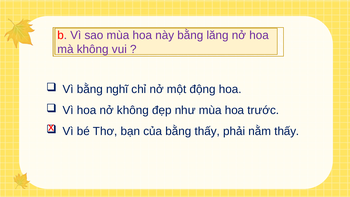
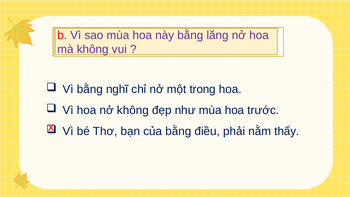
động: động -> trong
bằng thấy: thấy -> điều
